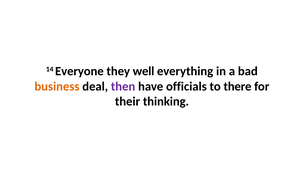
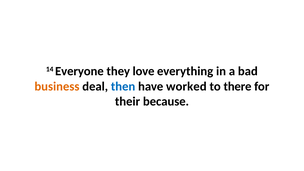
well: well -> love
then colour: purple -> blue
officials: officials -> worked
thinking: thinking -> because
